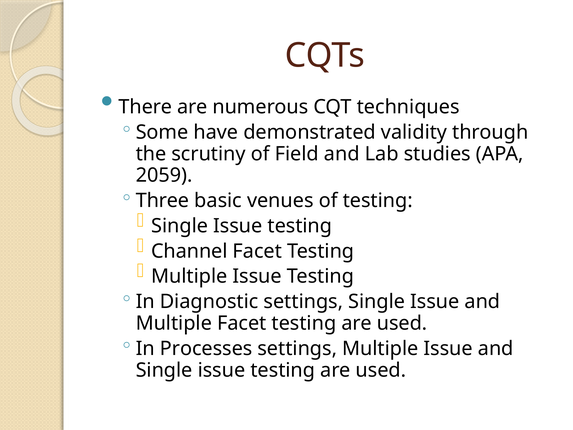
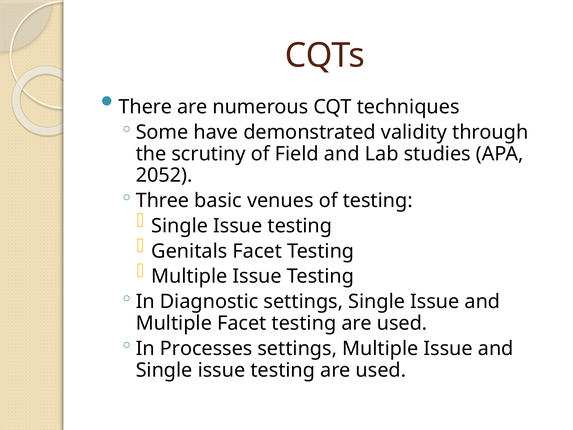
2059: 2059 -> 2052
Channel: Channel -> Genitals
